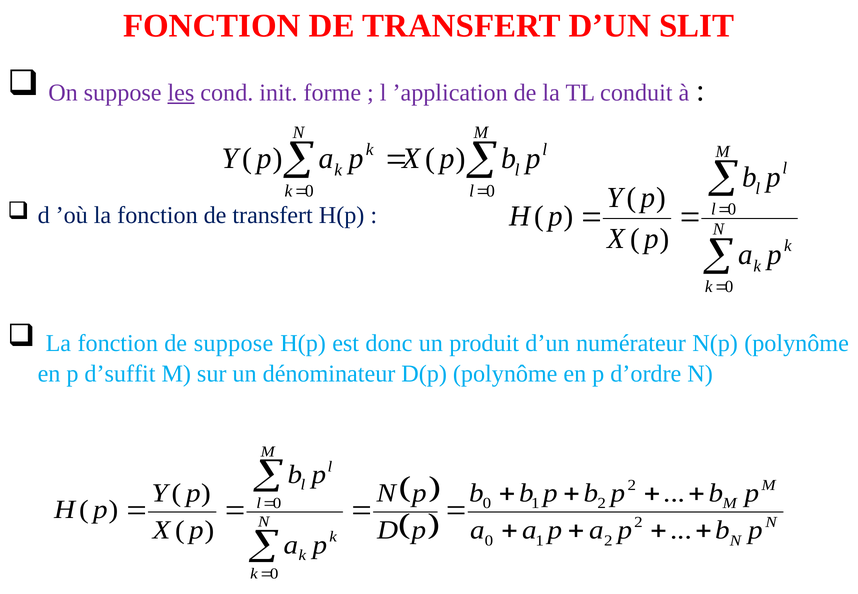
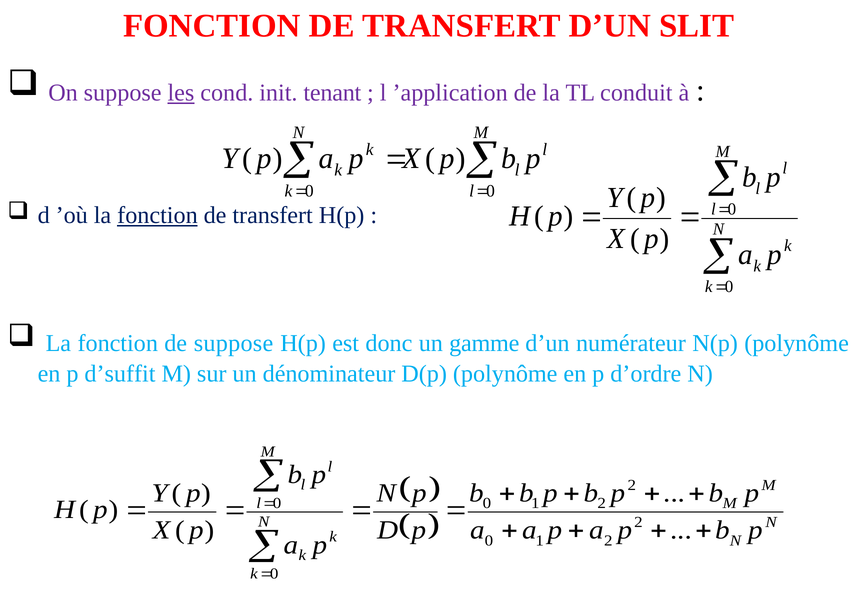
forme: forme -> tenant
fonction at (157, 215) underline: none -> present
produit: produit -> gamme
